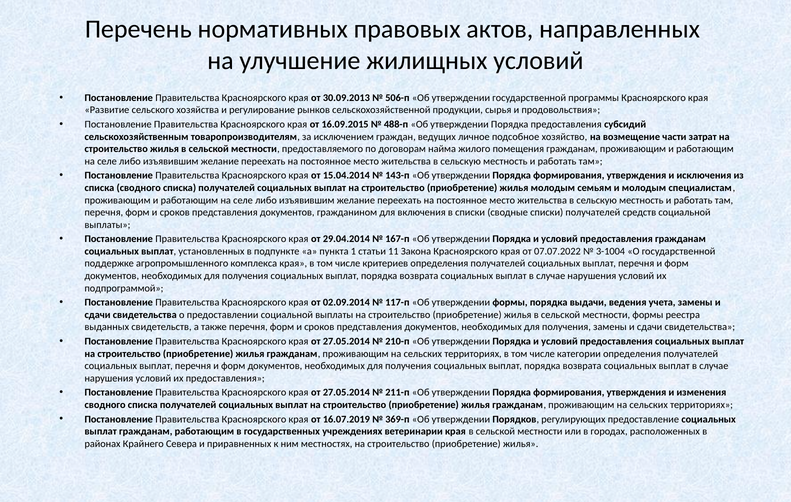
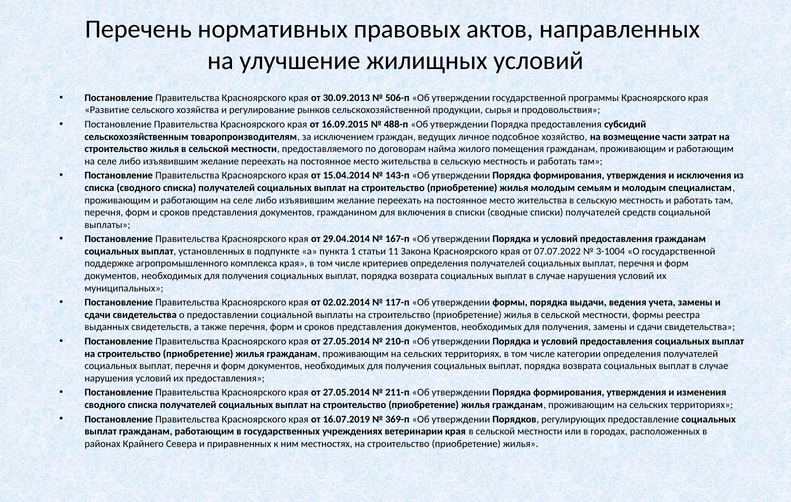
подпрограммой: подпрограммой -> муниципальных
02.09.2014: 02.09.2014 -> 02.02.2014
